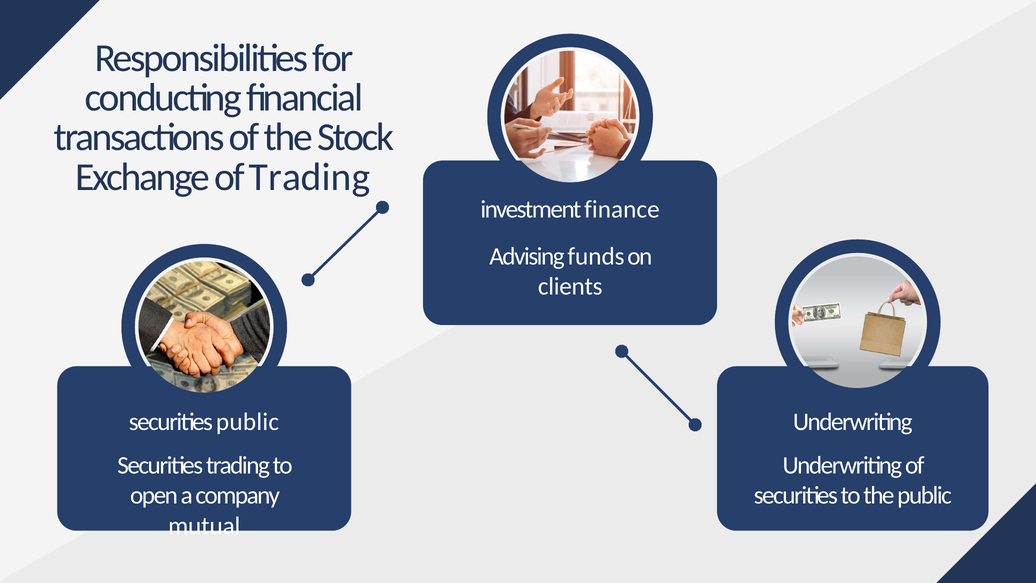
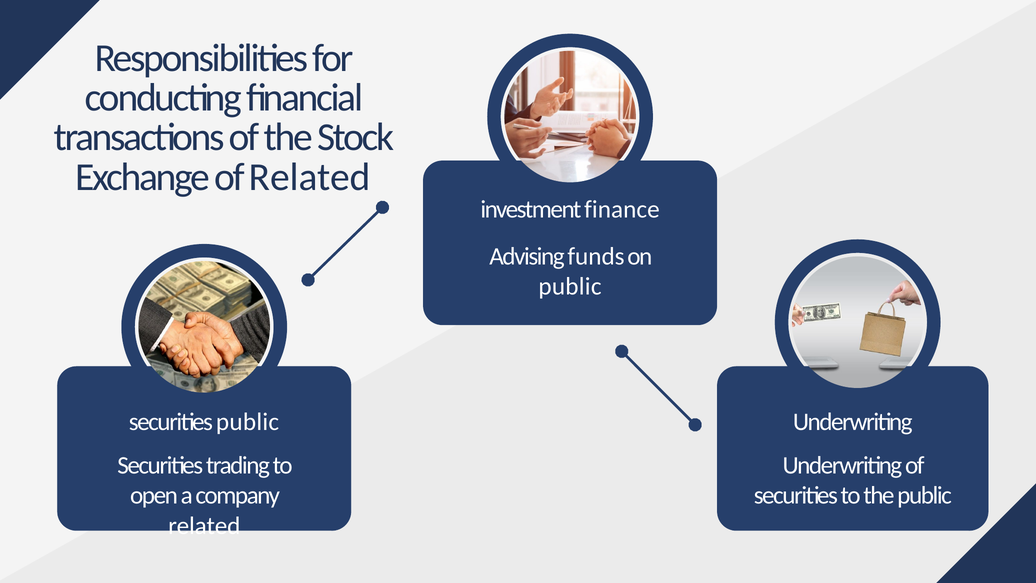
of Trading: Trading -> Related
clients at (570, 286): clients -> public
mutual at (204, 526): mutual -> related
